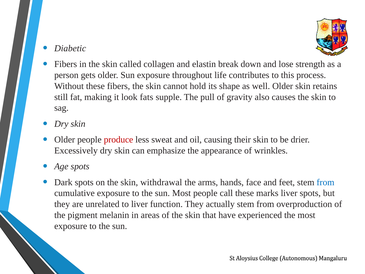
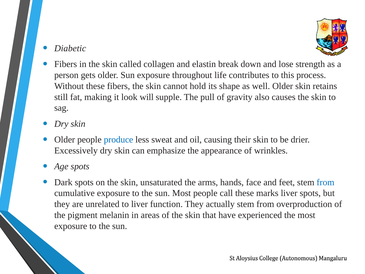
fats: fats -> will
produce colour: red -> blue
withdrawal: withdrawal -> unsaturated
